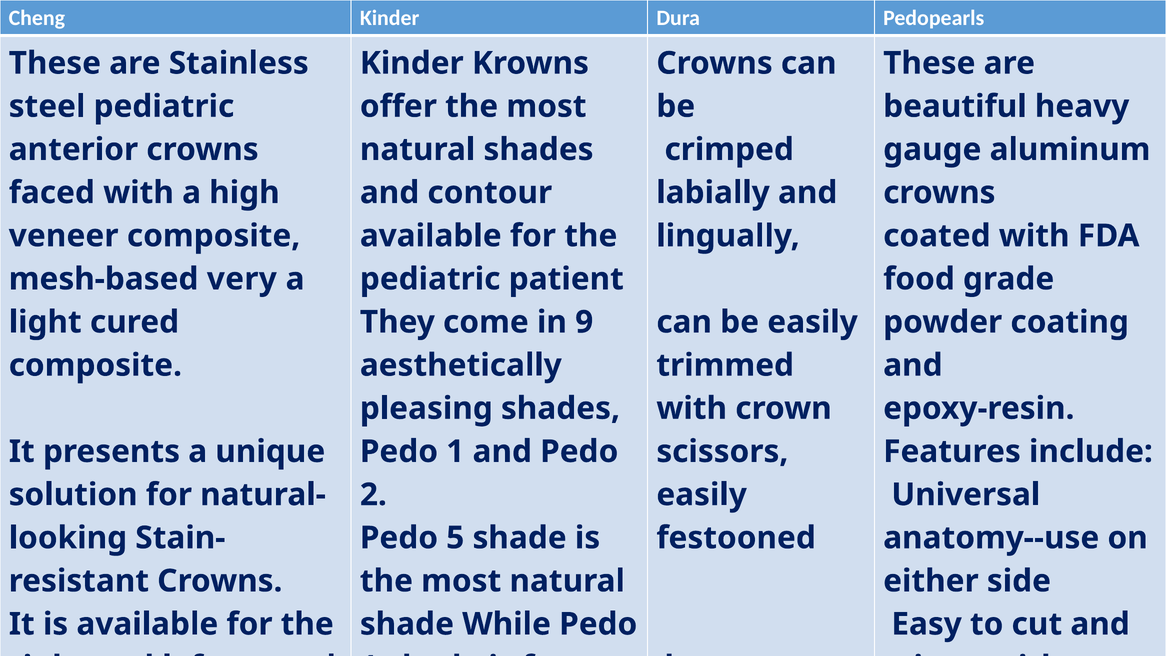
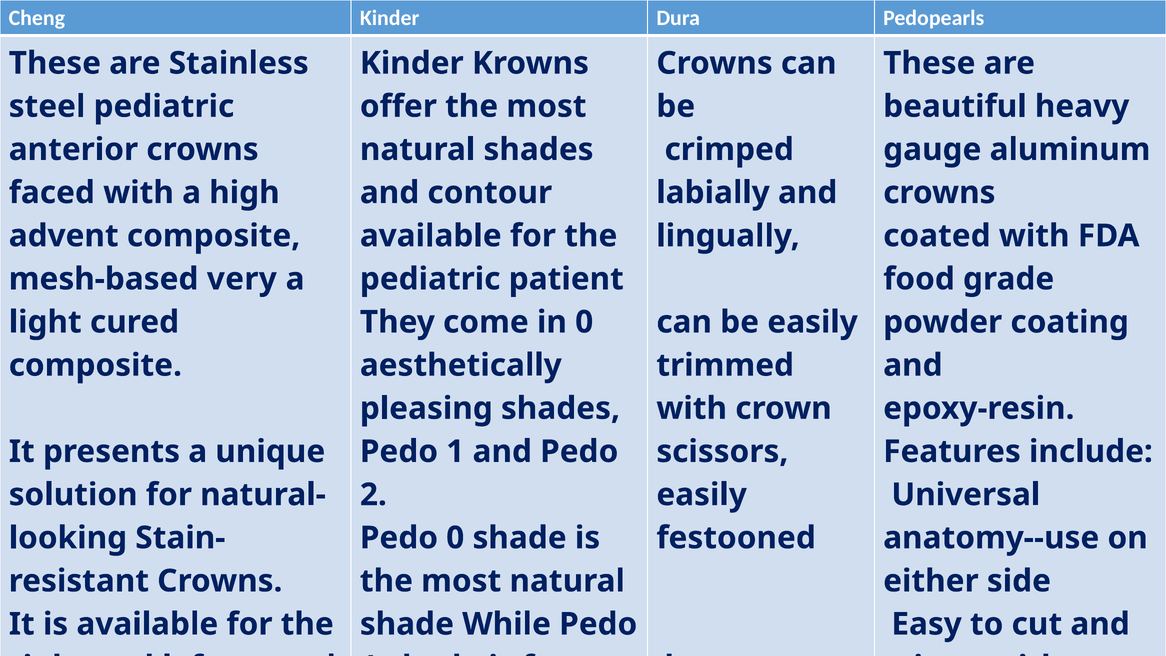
veneer: veneer -> advent
in 9: 9 -> 0
Pedo 5: 5 -> 0
